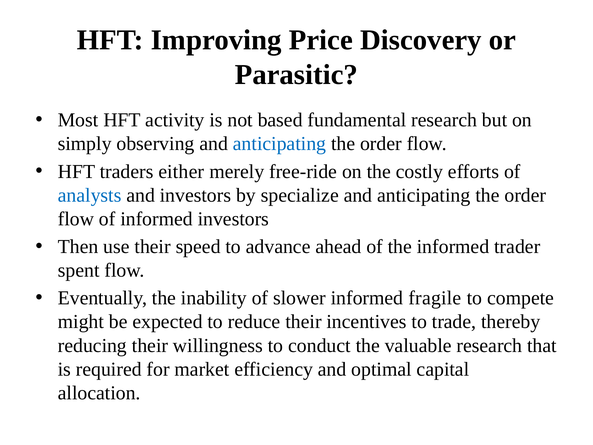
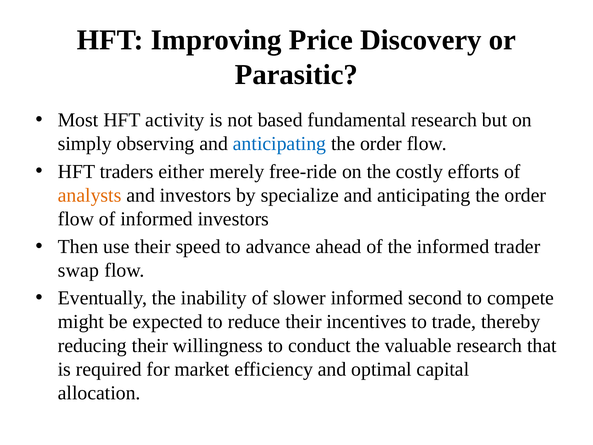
analysts colour: blue -> orange
spent: spent -> swap
fragile: fragile -> second
